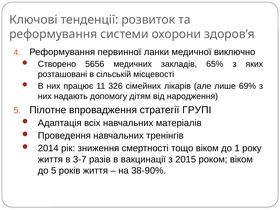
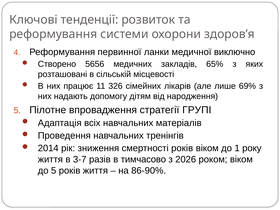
смертності тощо: тощо -> років
вакцинації: вакцинації -> тимчасово
2015: 2015 -> 2026
38-90%: 38-90% -> 86-90%
